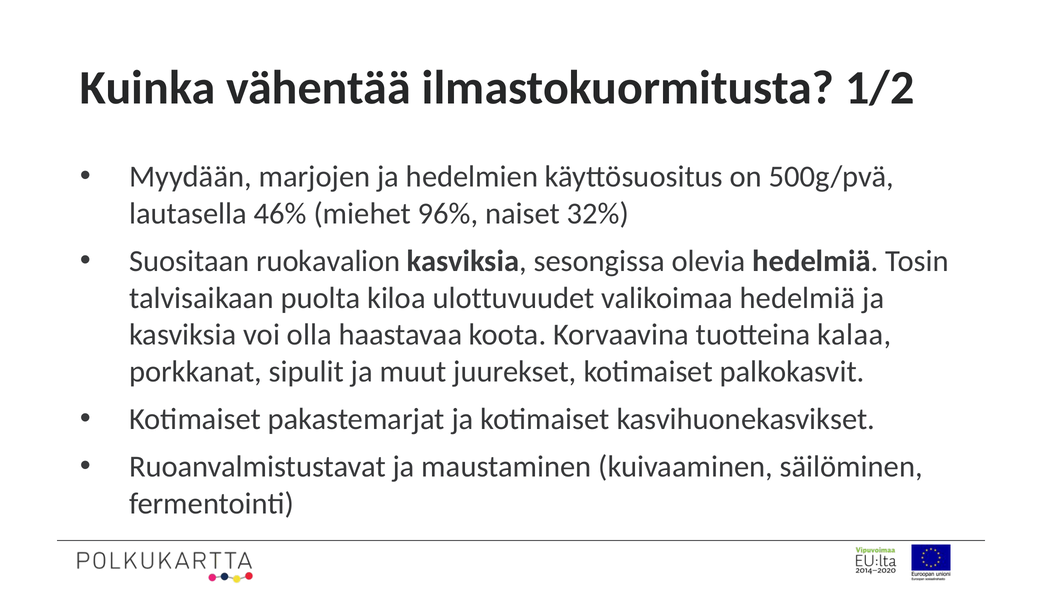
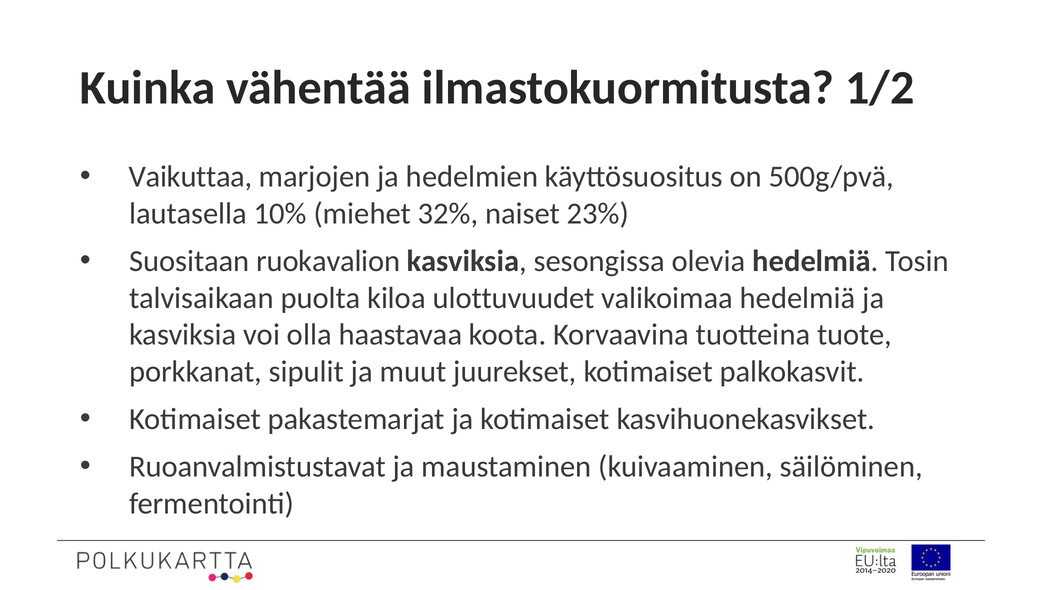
Myydään: Myydään -> Vaikuttaa
46%: 46% -> 10%
96%: 96% -> 32%
32%: 32% -> 23%
kalaa: kalaa -> tuote
